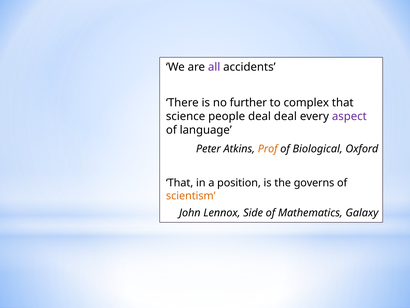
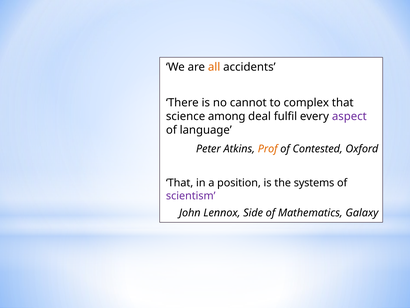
all colour: purple -> orange
further: further -> cannot
people: people -> among
deal deal: deal -> fulfil
Biological: Biological -> Contested
governs: governs -> systems
scientism colour: orange -> purple
